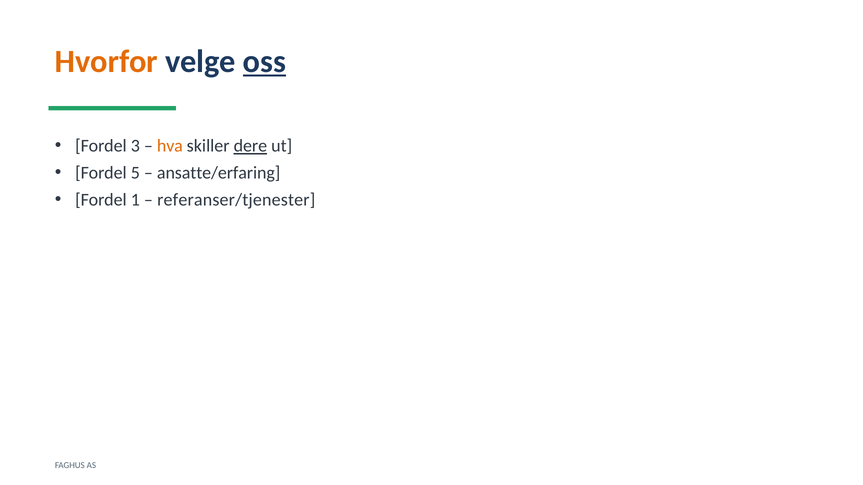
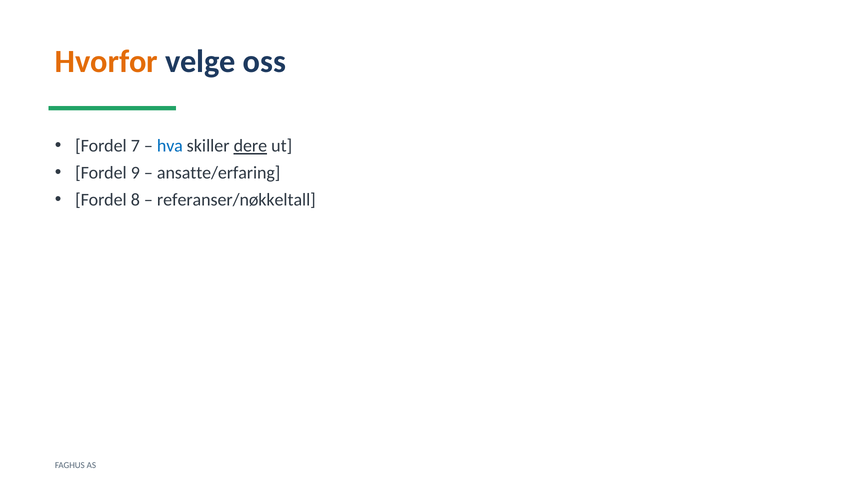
oss underline: present -> none
3: 3 -> 7
hva colour: orange -> blue
5: 5 -> 9
1: 1 -> 8
referanser/tjenester: referanser/tjenester -> referanser/nøkkeltall
